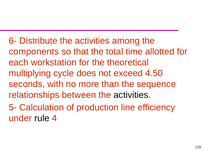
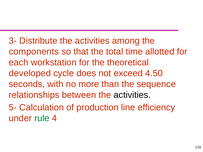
6-: 6- -> 3-
multiplying: multiplying -> developed
rule colour: black -> green
